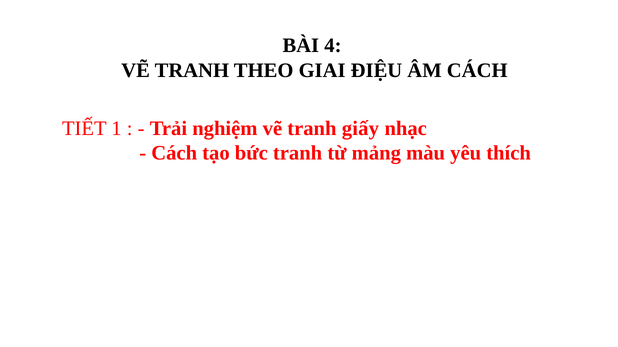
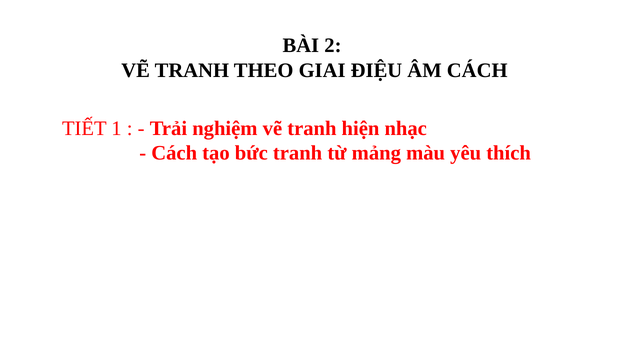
4: 4 -> 2
giấy: giấy -> hiện
